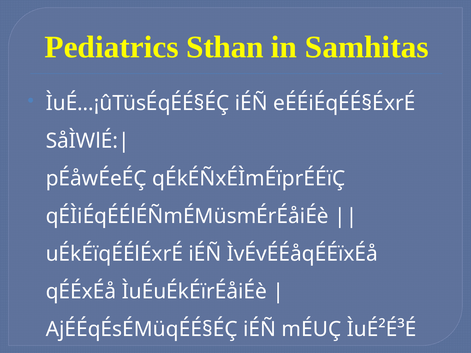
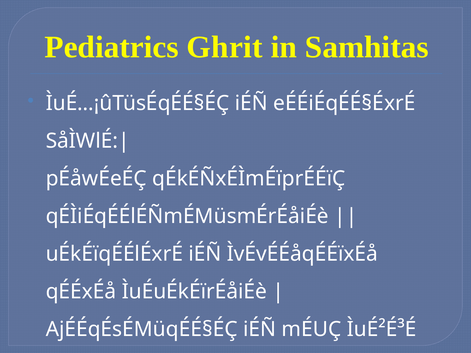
Sthan: Sthan -> Ghrit
